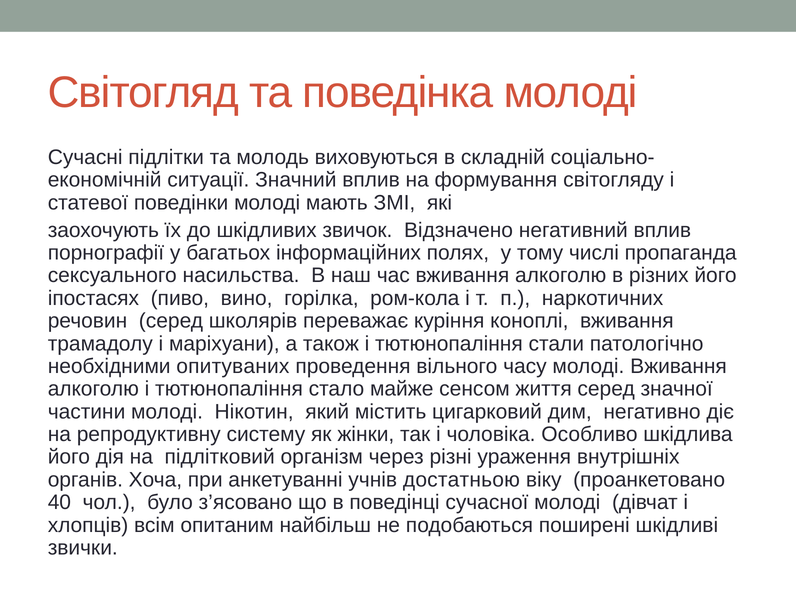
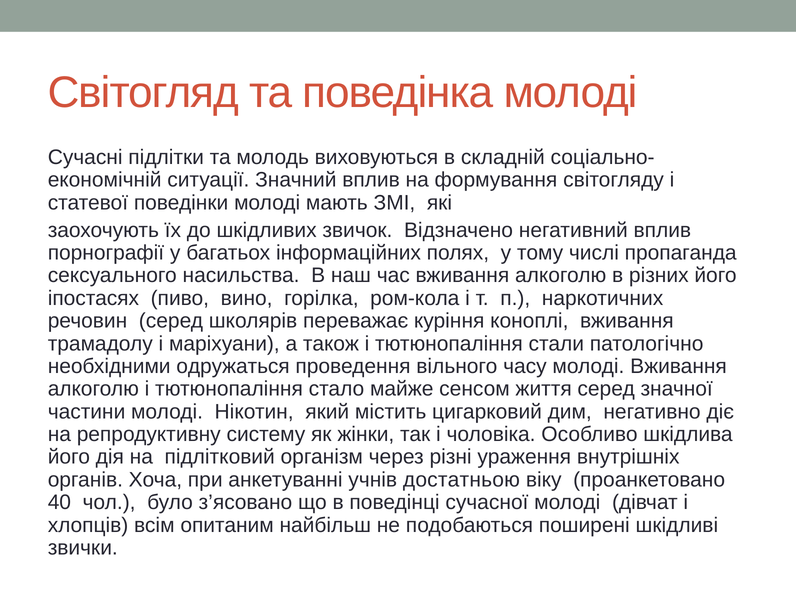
опитуваних: опитуваних -> одружаться
